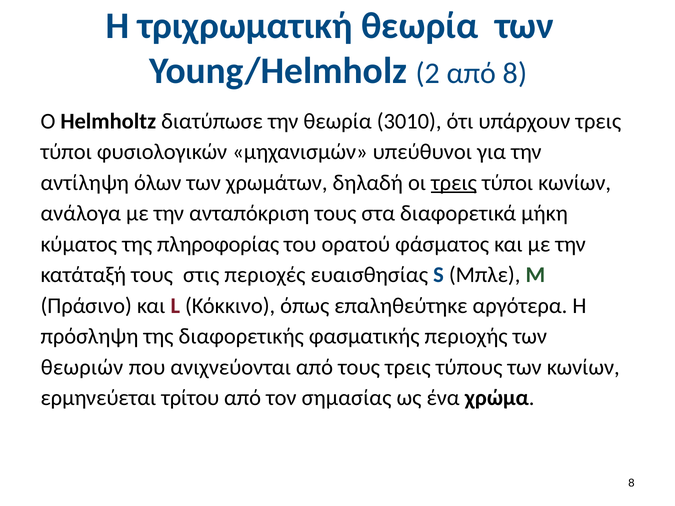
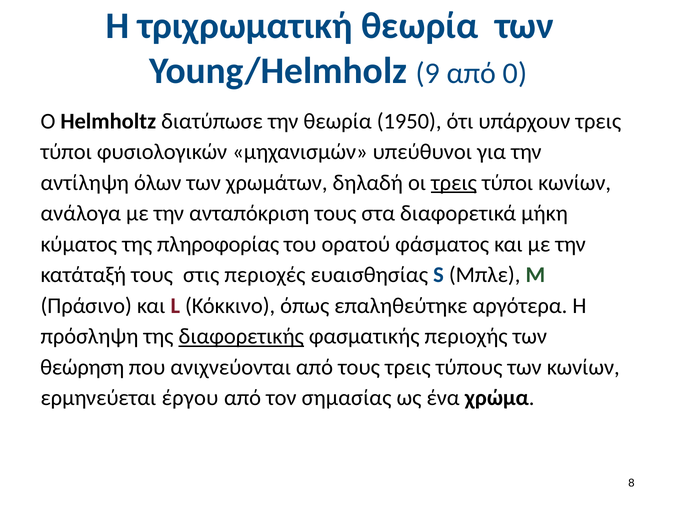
2: 2 -> 9
από 8: 8 -> 0
3010: 3010 -> 1950
διαφορετικής underline: none -> present
θεωριών: θεωριών -> θεώρηση
τρίτου: τρίτου -> έργου
